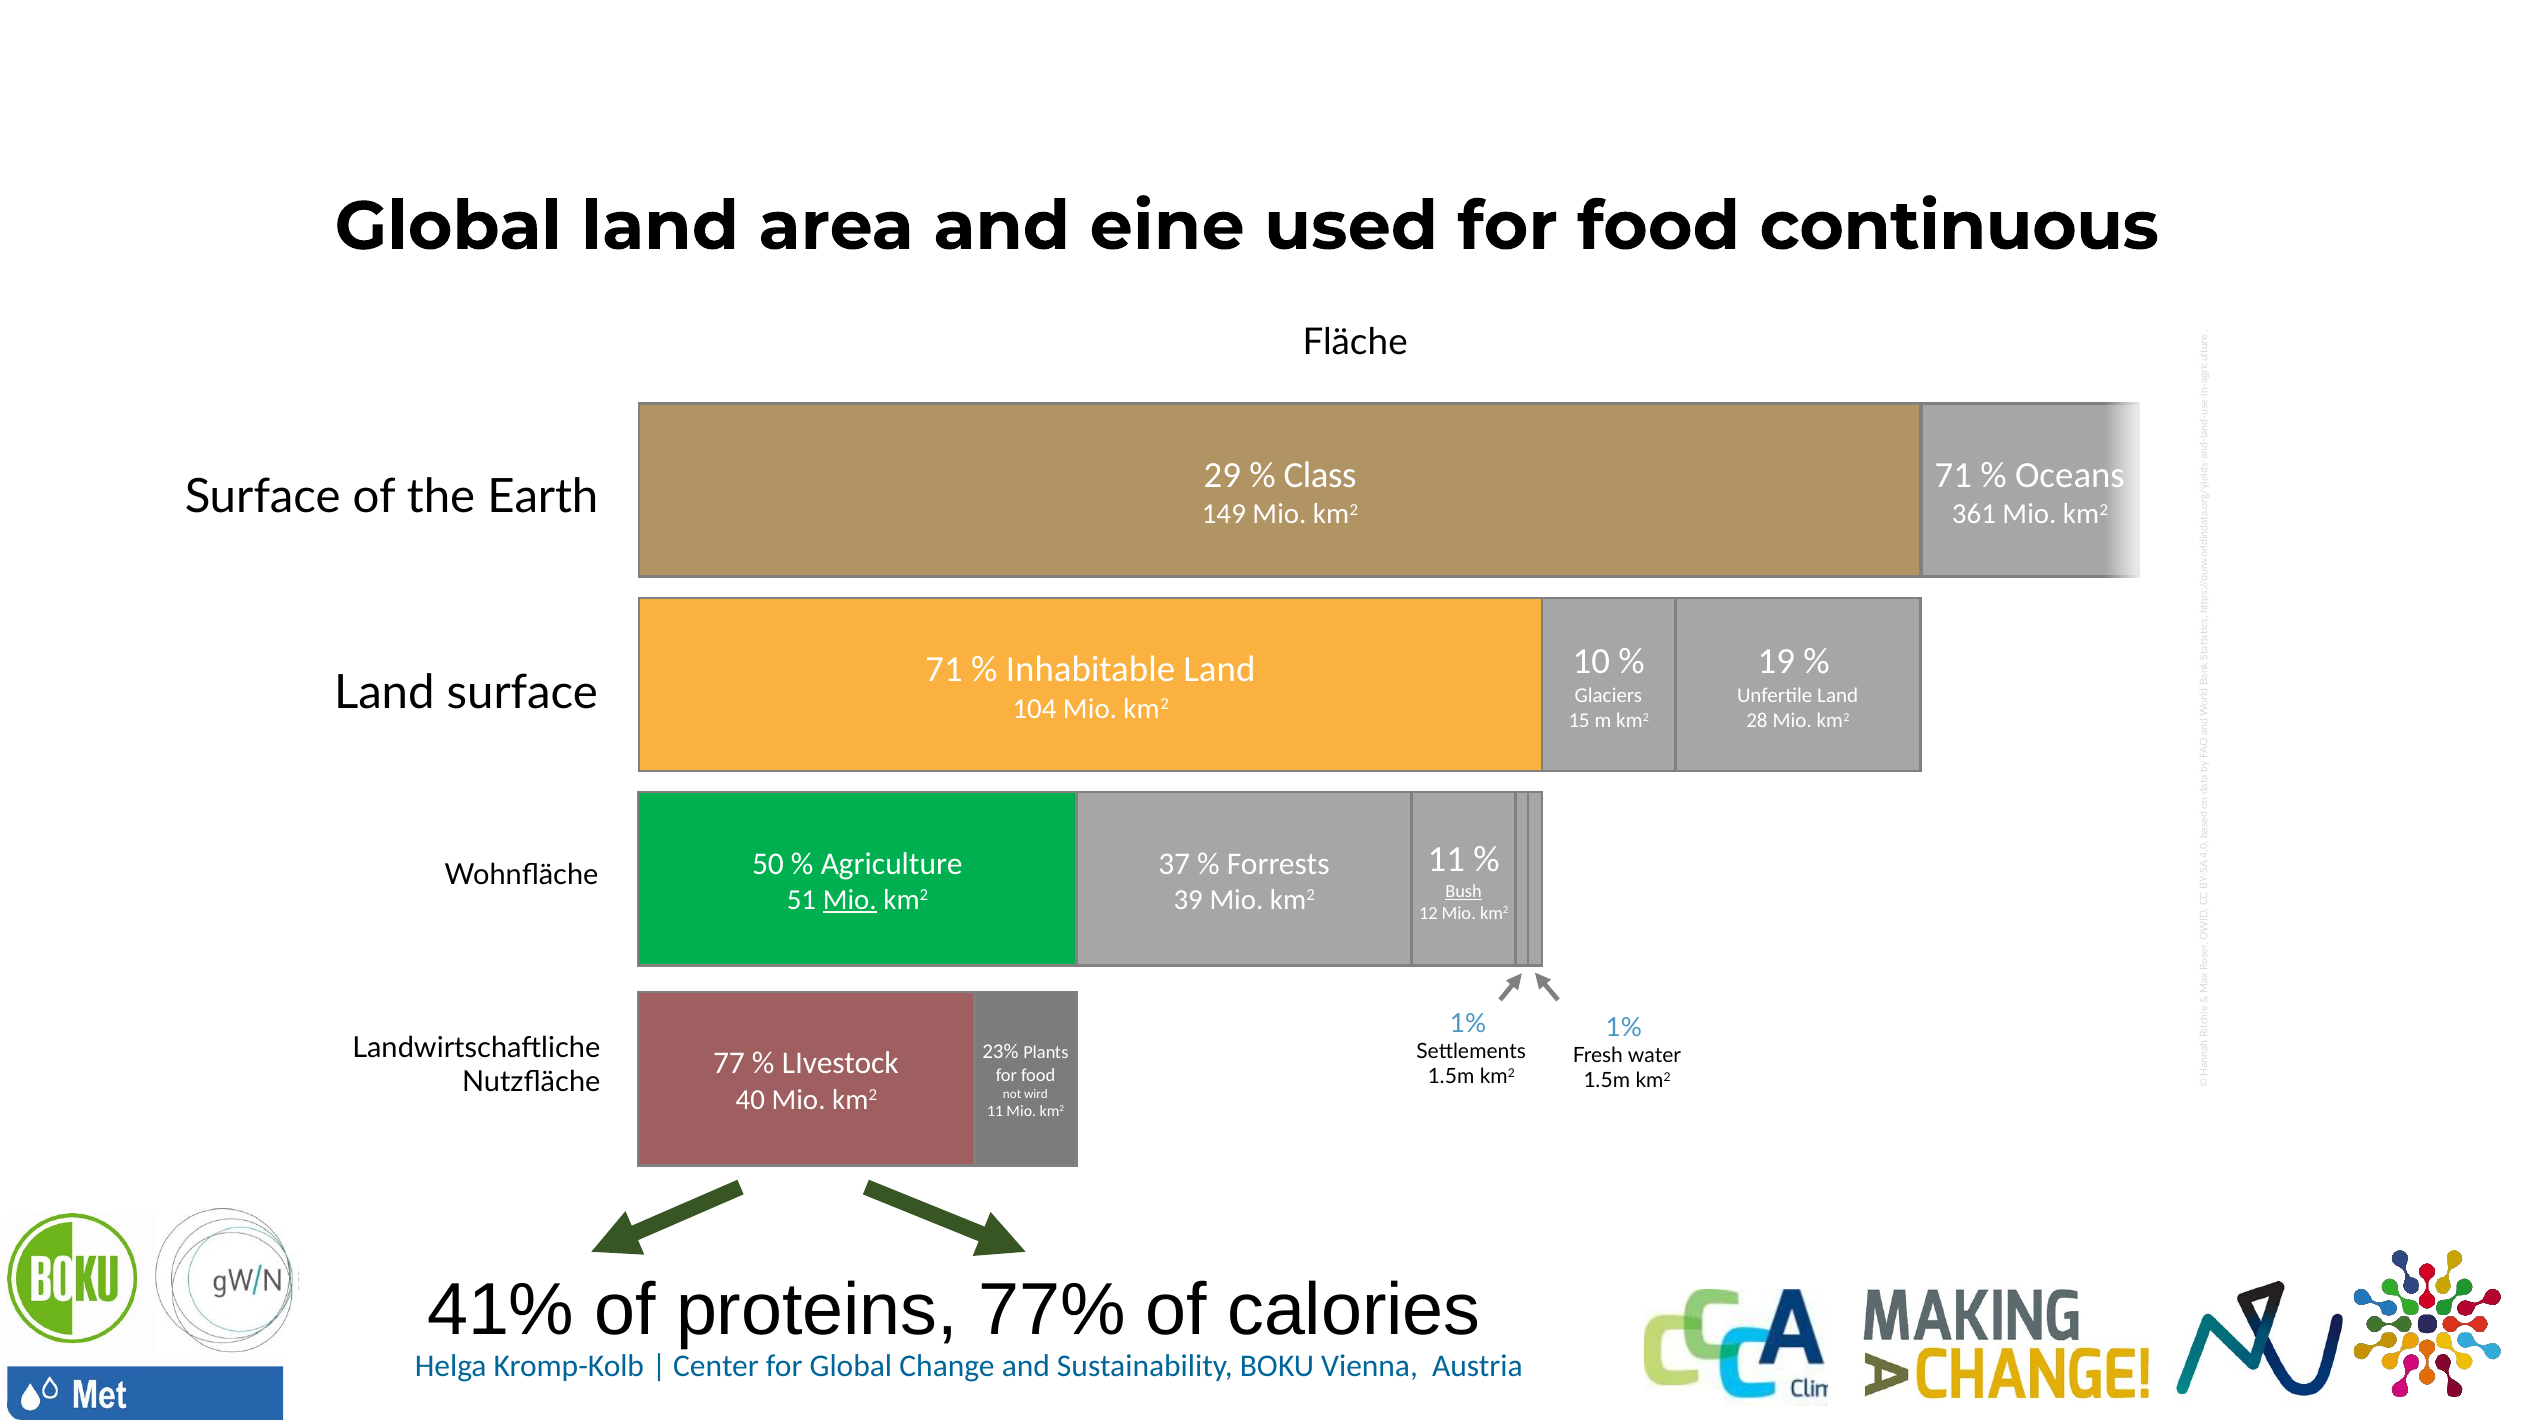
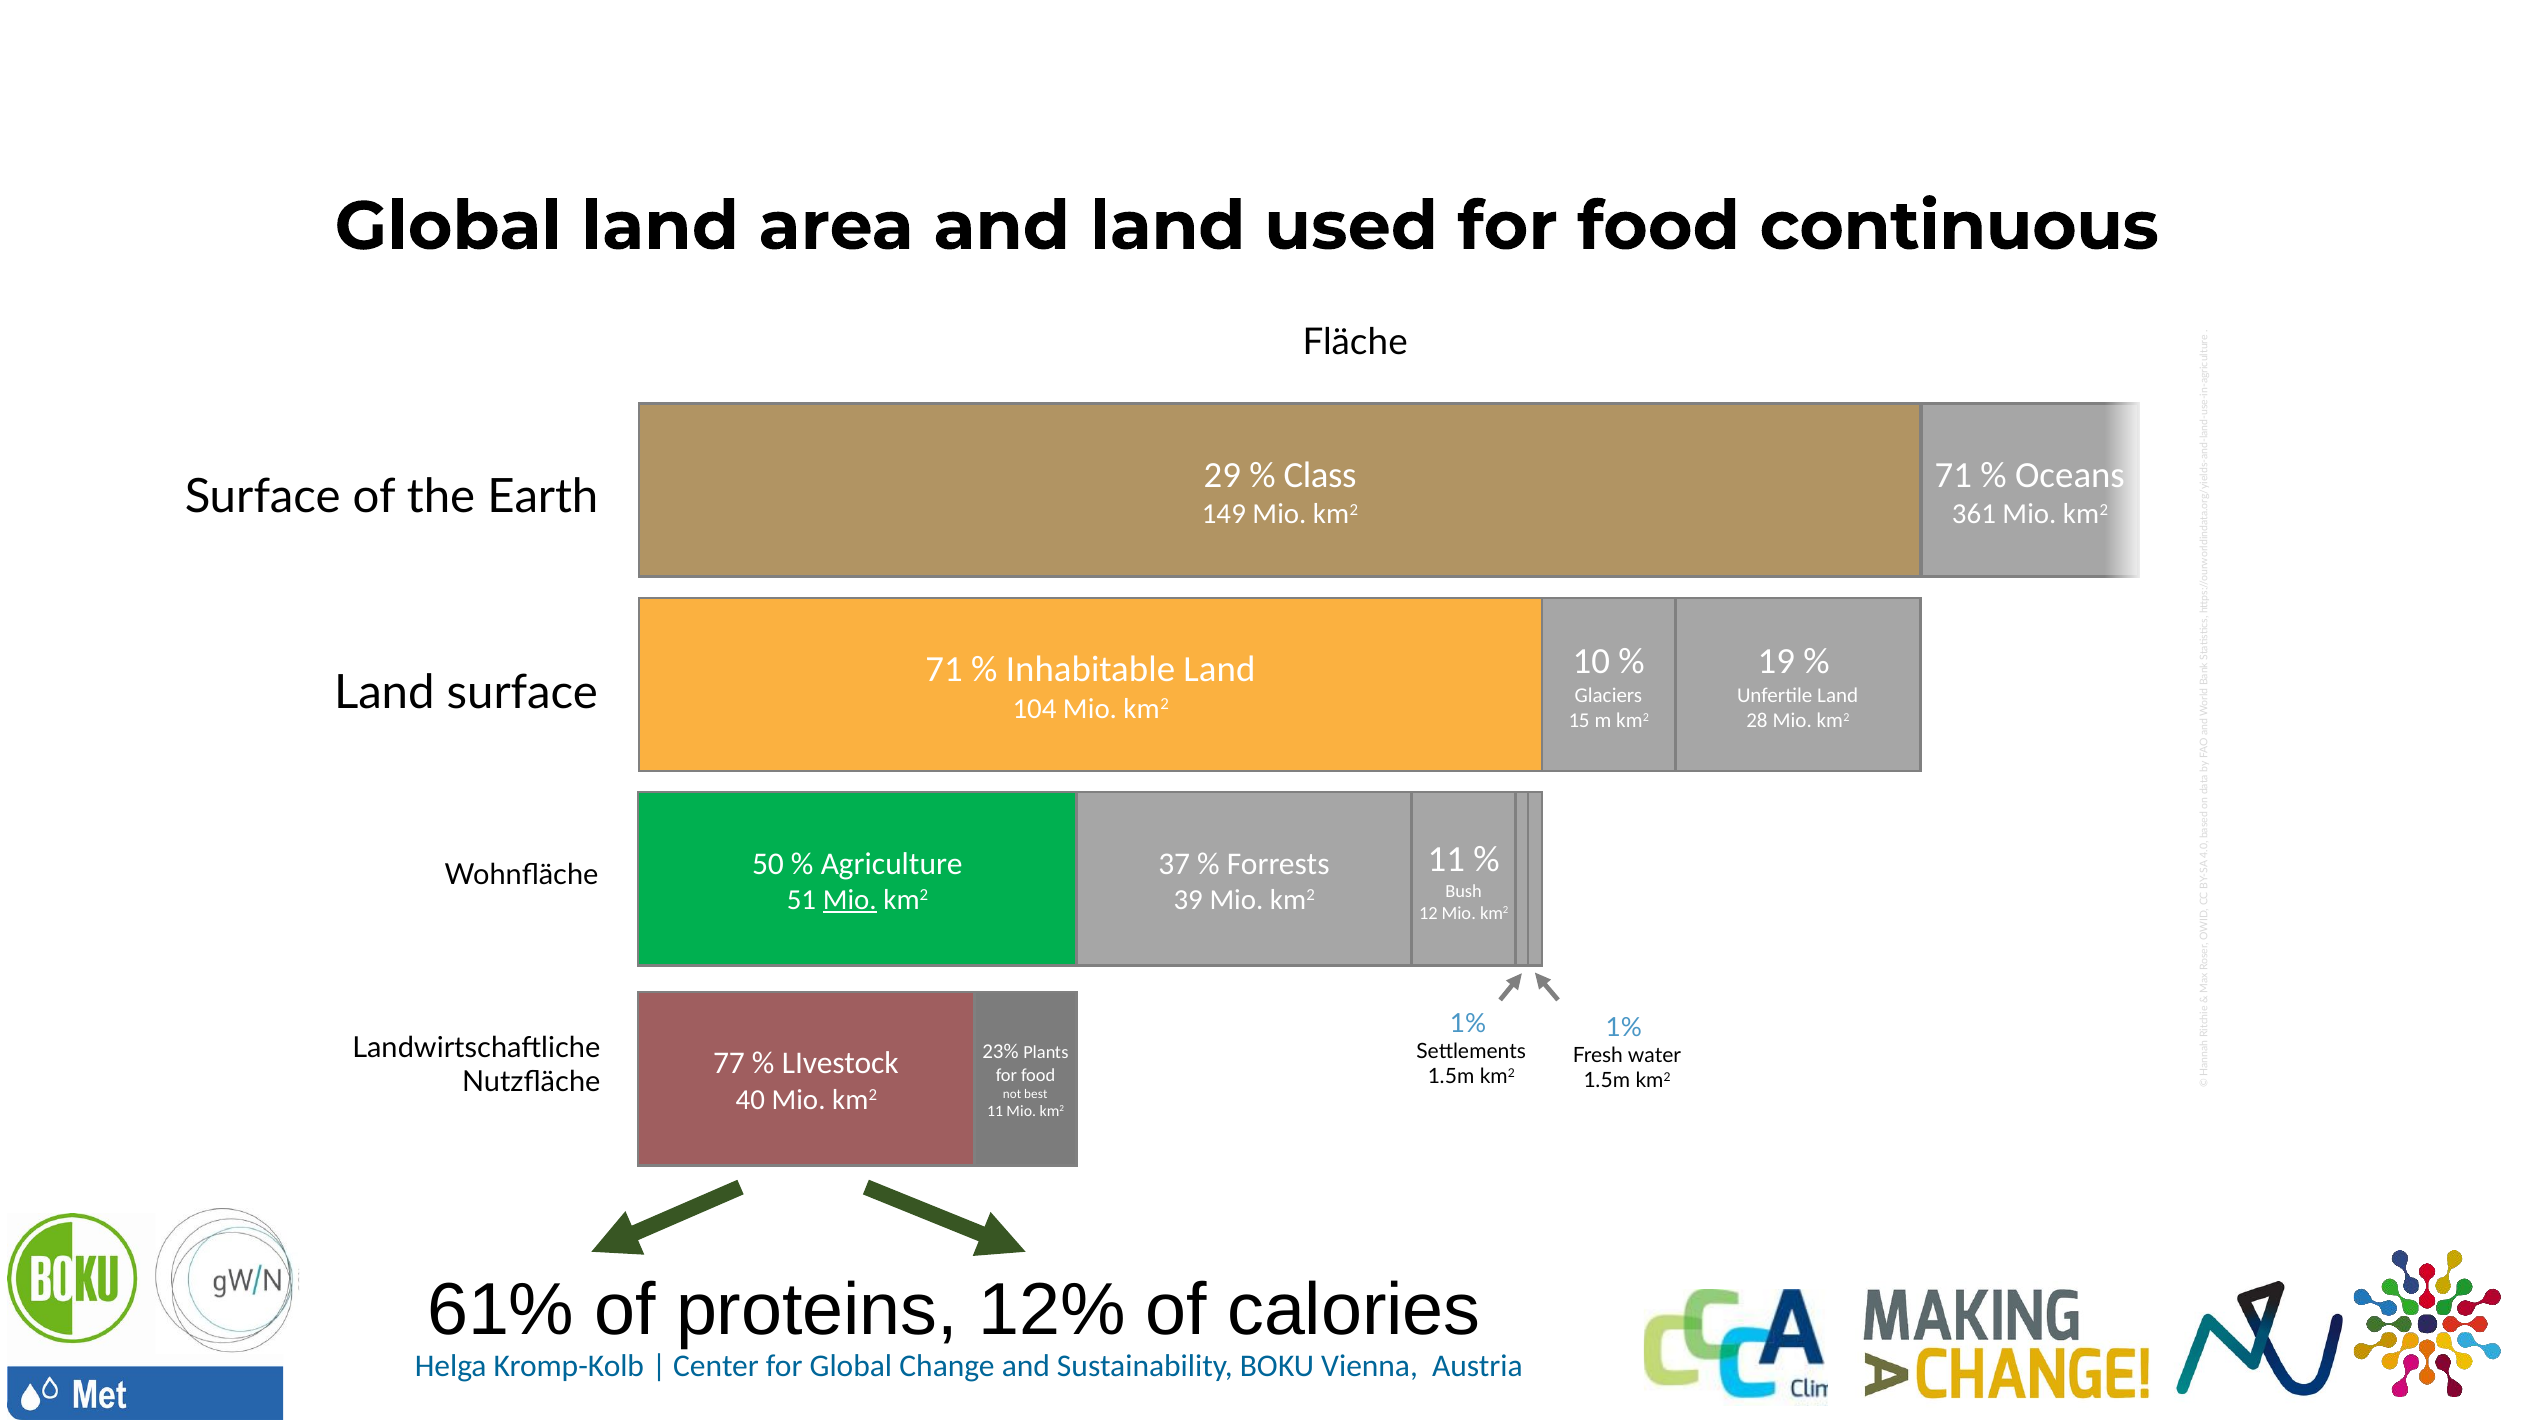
and eine: eine -> land
Bush underline: present -> none
wird: wird -> best
41%: 41% -> 61%
77%: 77% -> 12%
